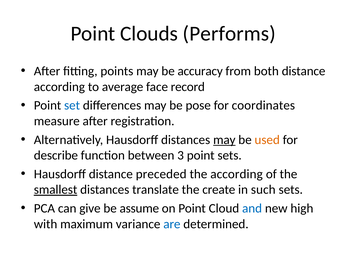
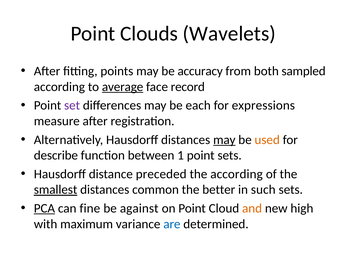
Performs: Performs -> Wavelets
both distance: distance -> sampled
average underline: none -> present
set colour: blue -> purple
pose: pose -> each
coordinates: coordinates -> expressions
3: 3 -> 1
translate: translate -> common
create: create -> better
PCA underline: none -> present
give: give -> fine
assume: assume -> against
and colour: blue -> orange
